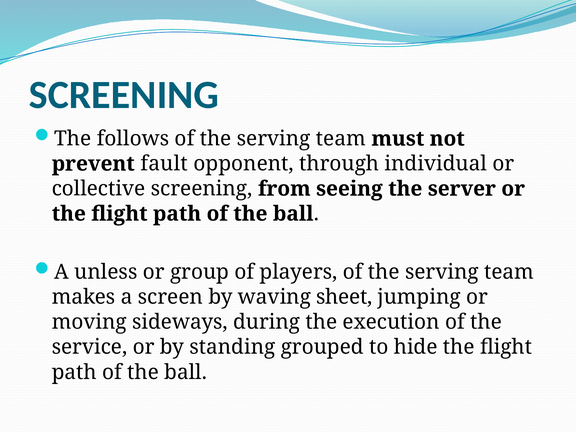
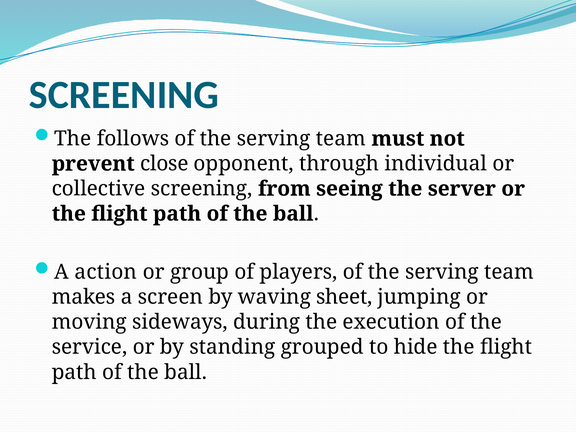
fault: fault -> close
unless: unless -> action
